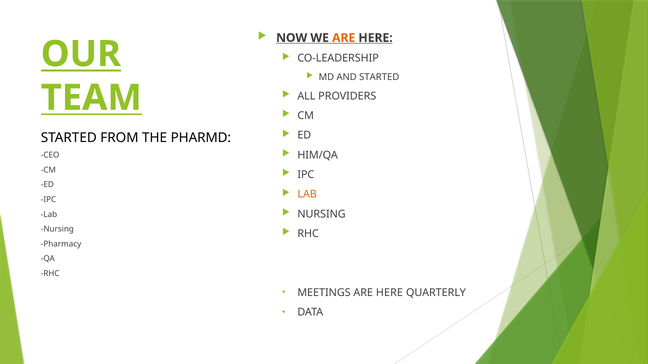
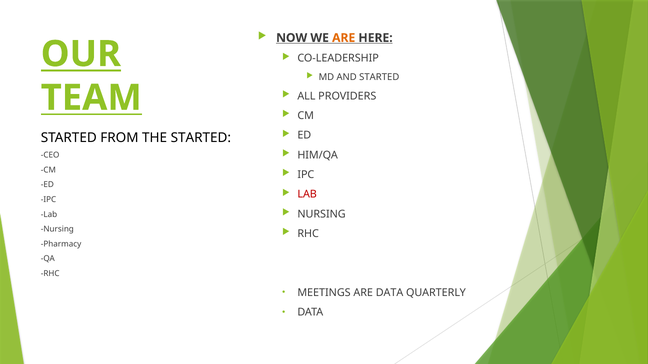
THE PHARMD: PHARMD -> STARTED
LAB at (307, 195) colour: orange -> red
MEETINGS ARE HERE: HERE -> DATA
